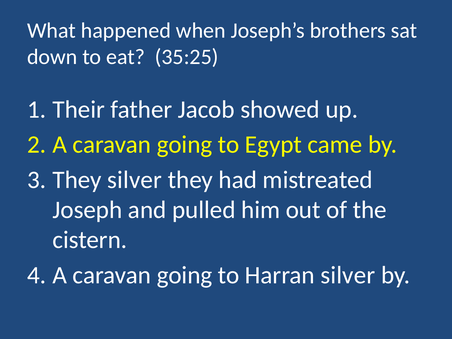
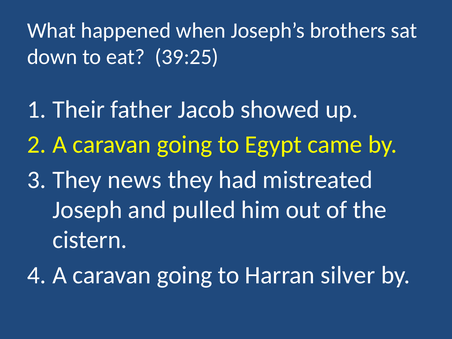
35:25: 35:25 -> 39:25
They silver: silver -> news
